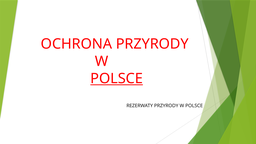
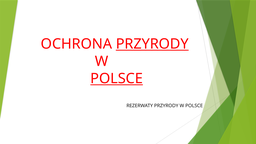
PRZYRODY at (152, 44) underline: none -> present
